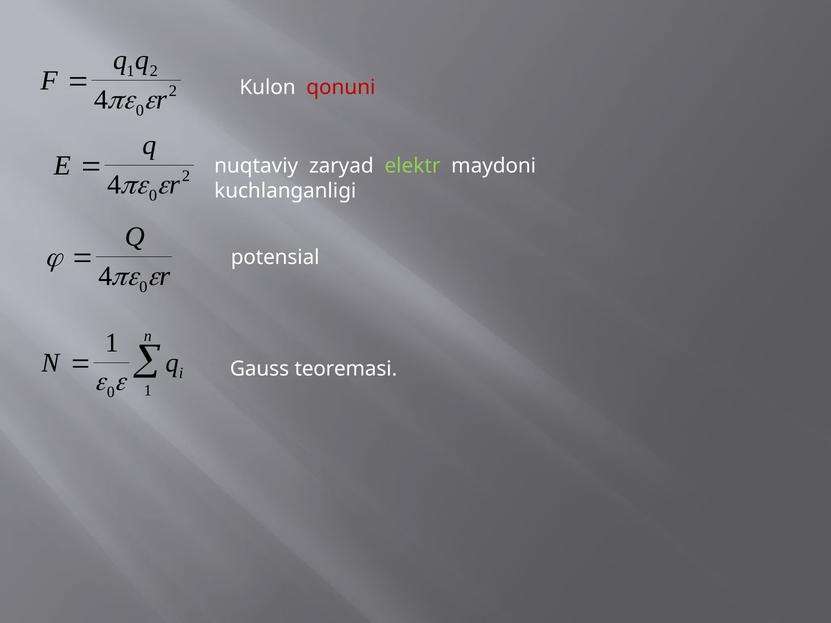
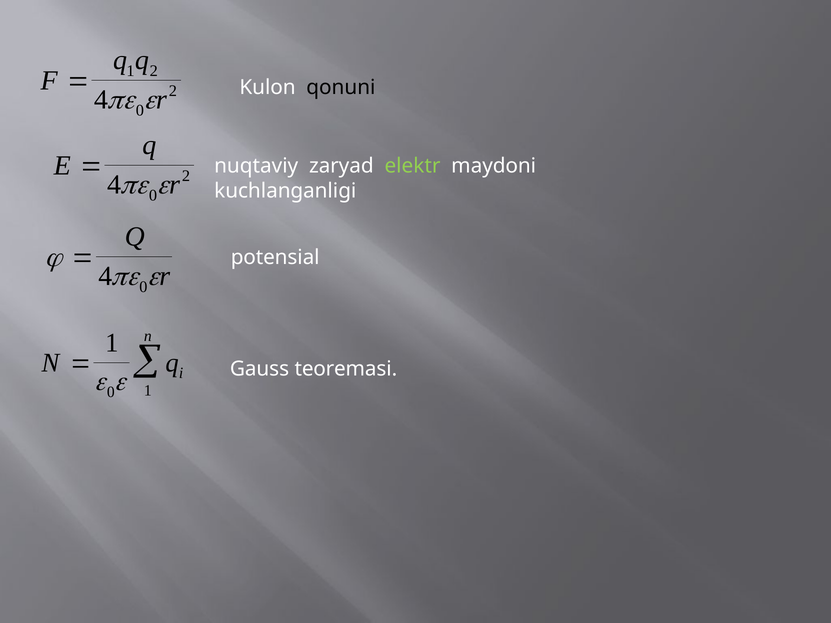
qonuni colour: red -> black
